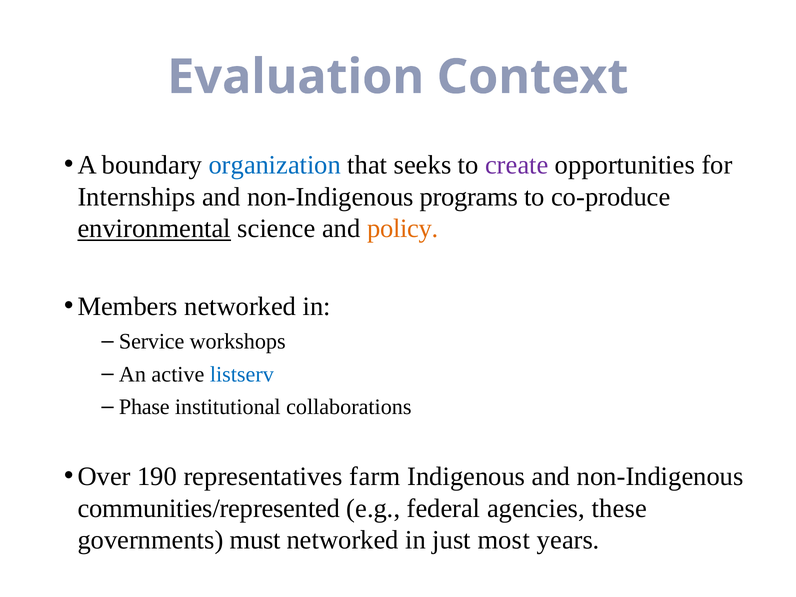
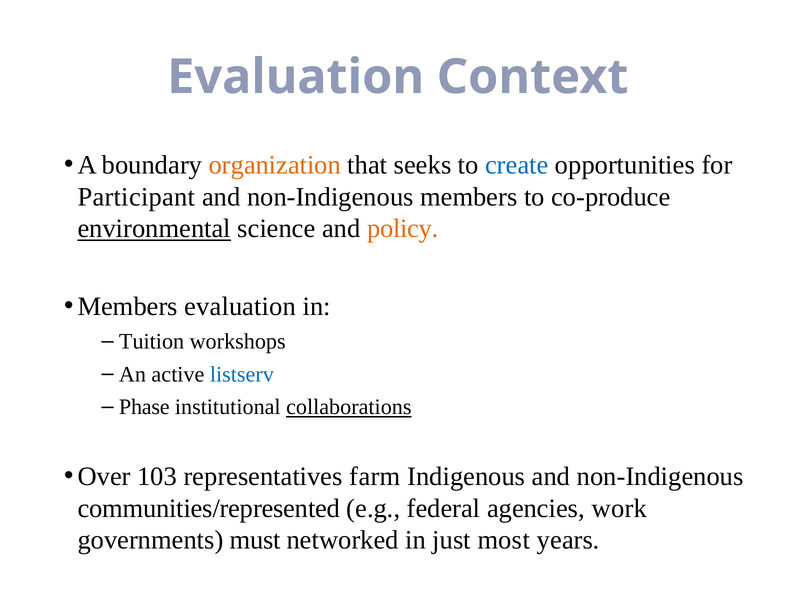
organization colour: blue -> orange
create colour: purple -> blue
Internships: Internships -> Participant
non-Indigenous programs: programs -> members
Members networked: networked -> evaluation
Service: Service -> Tuition
collaborations underline: none -> present
190: 190 -> 103
these: these -> work
